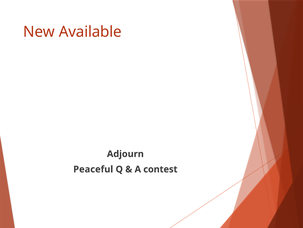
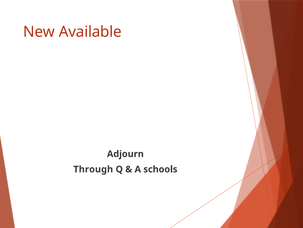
Peaceful: Peaceful -> Through
contest: contest -> schools
